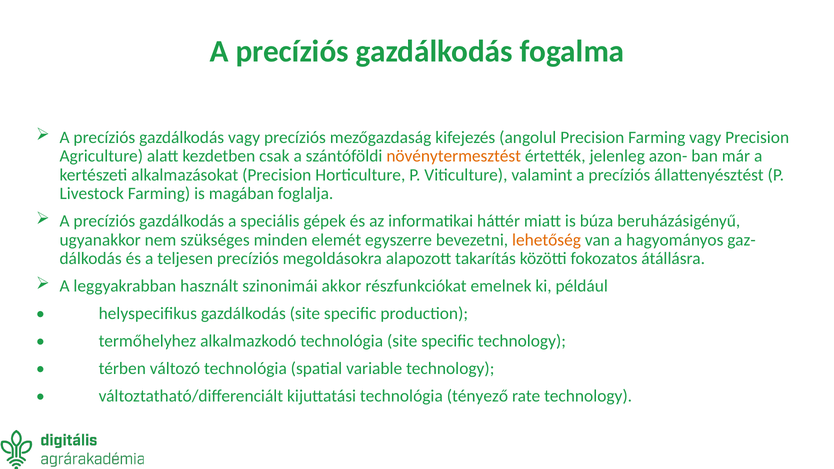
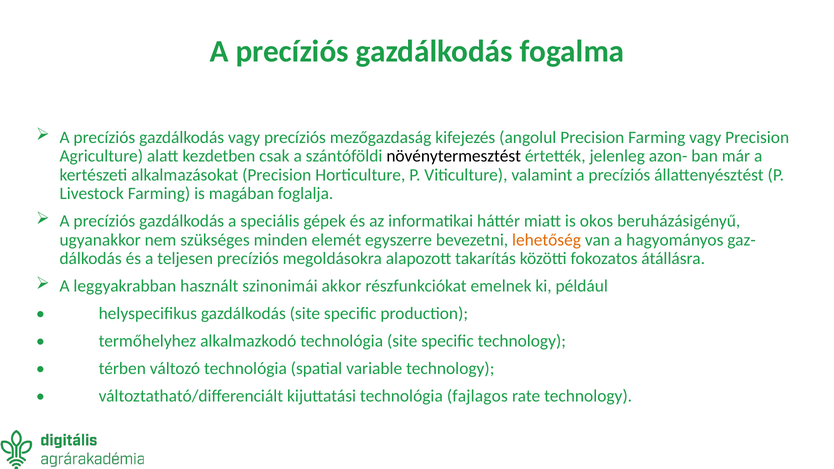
növénytermesztést colour: orange -> black
búza: búza -> okos
tényező: tényező -> fajlagos
